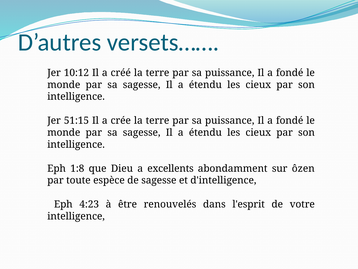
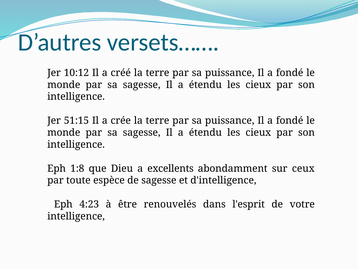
ôzen: ôzen -> ceux
